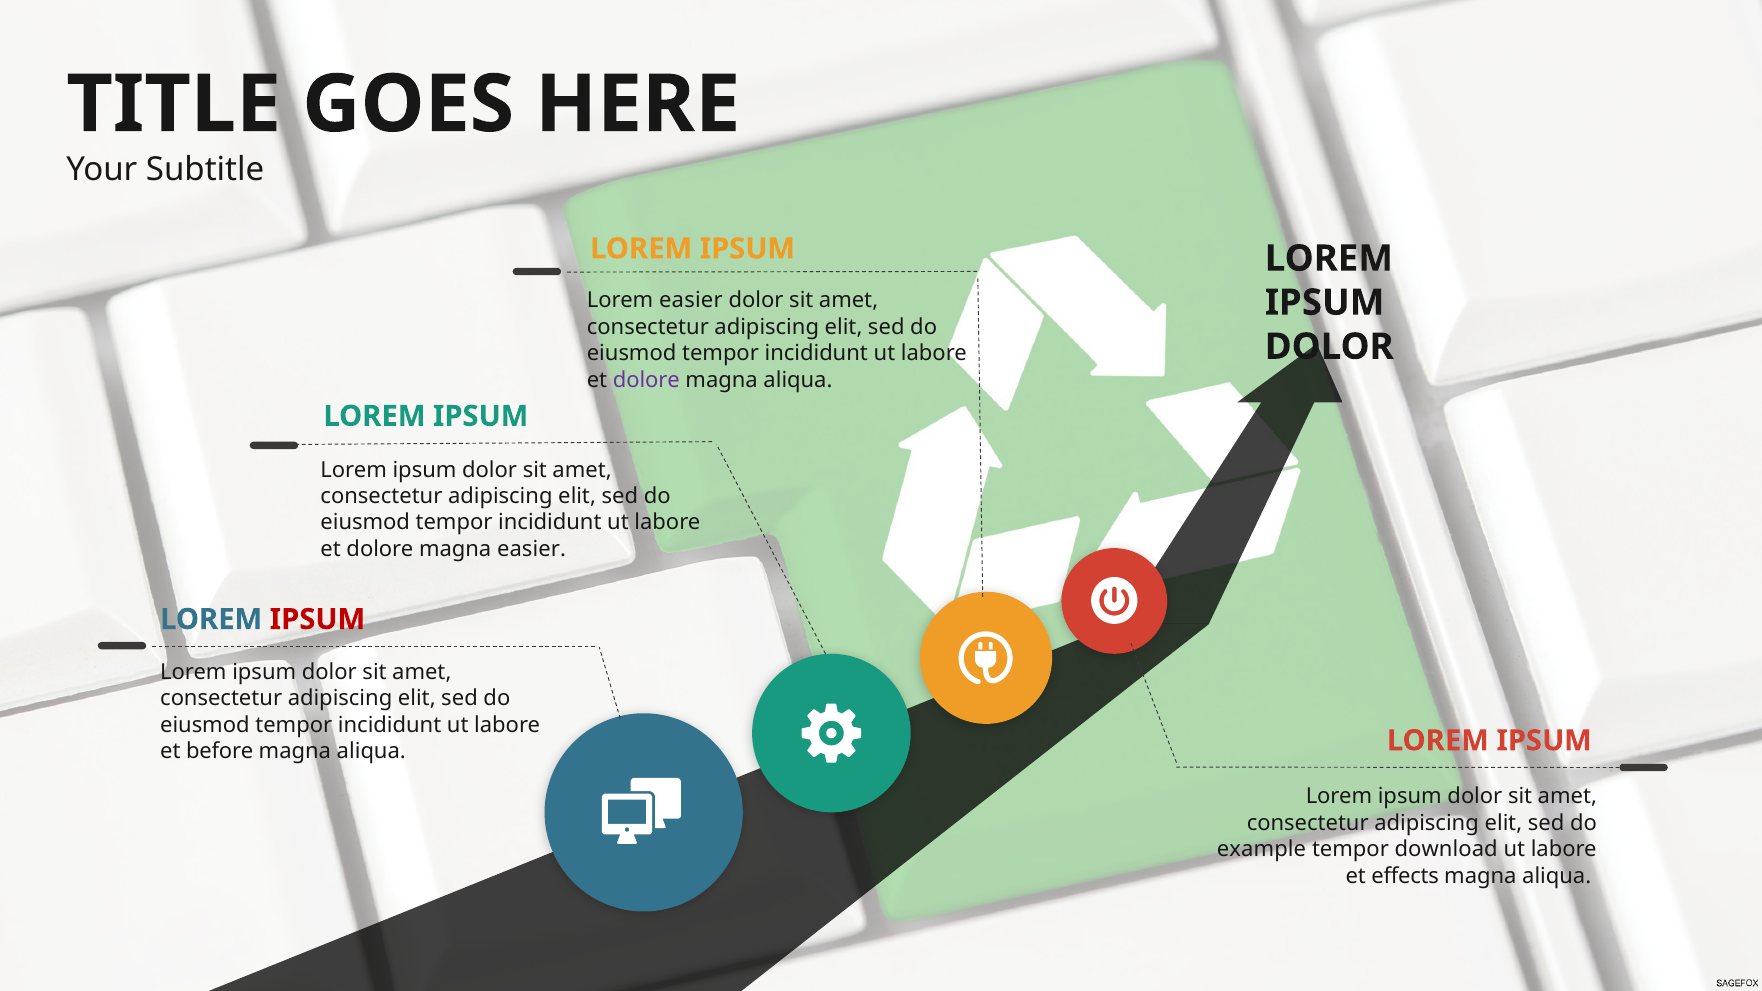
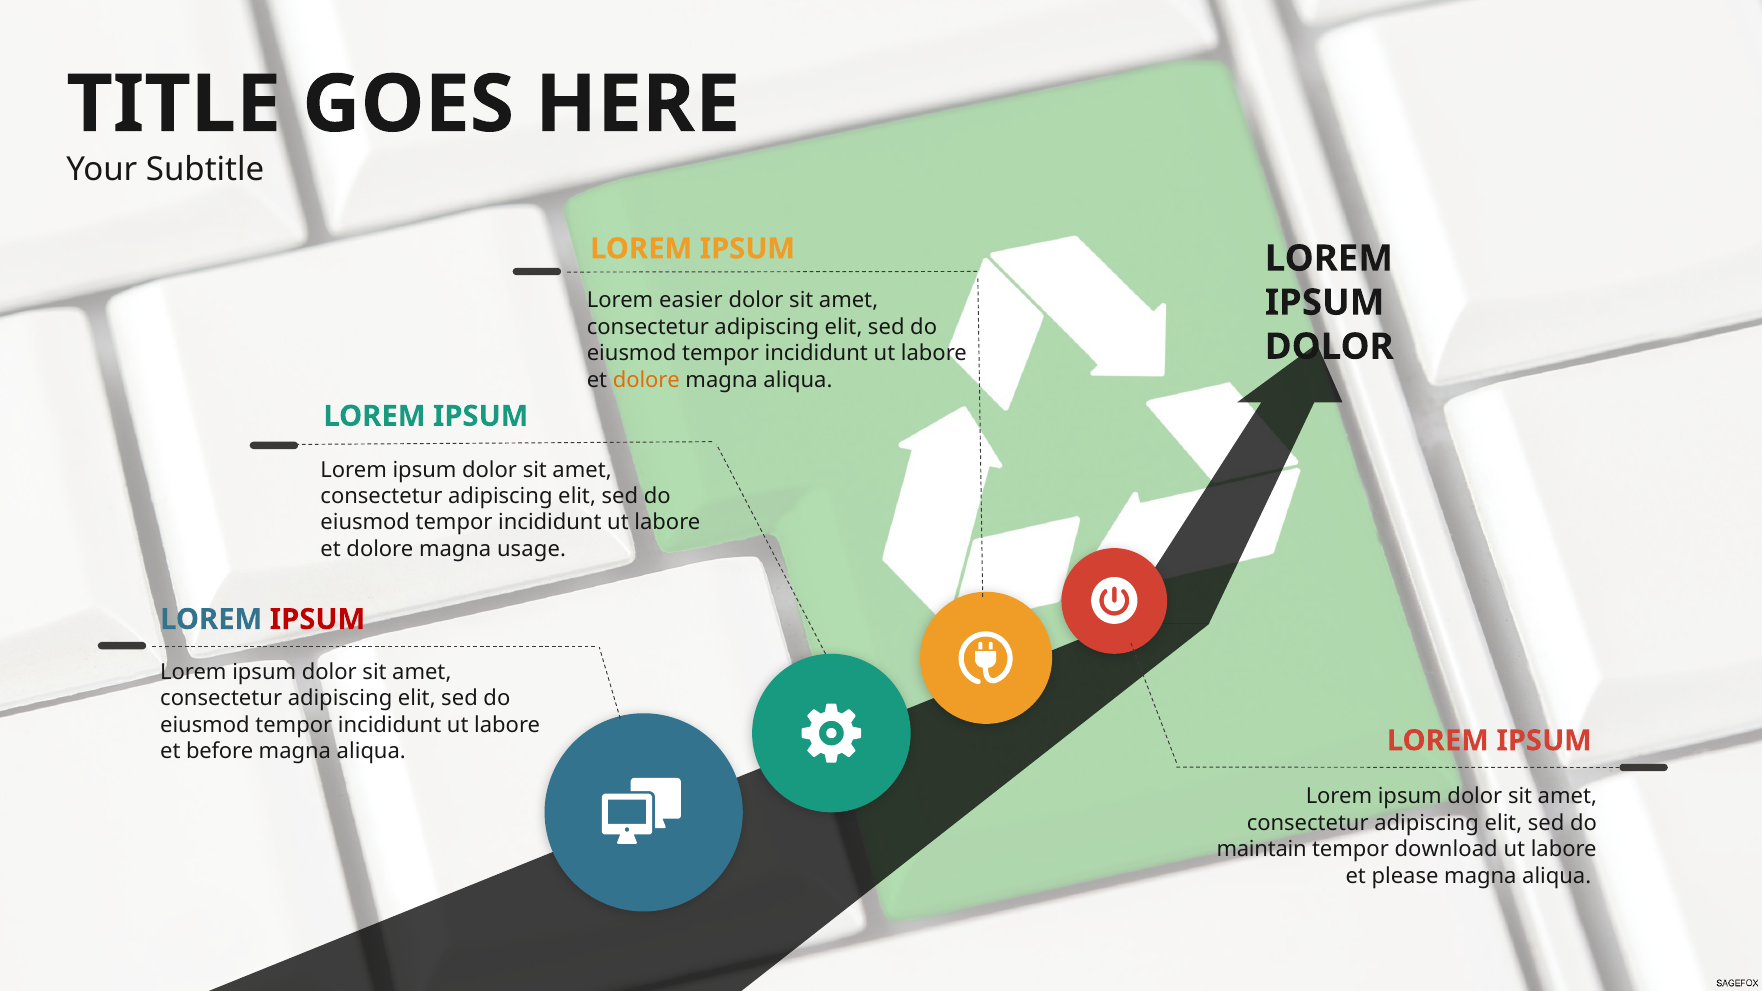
dolore at (646, 380) colour: purple -> orange
magna easier: easier -> usage
example: example -> maintain
effects: effects -> please
